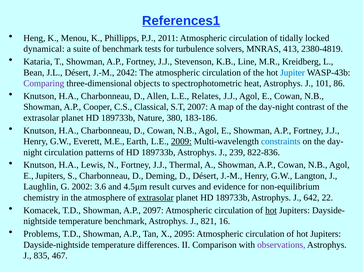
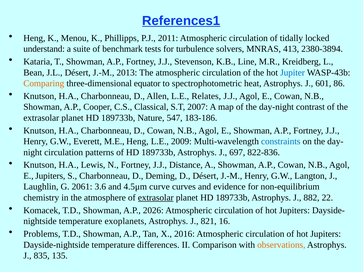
dynamical: dynamical -> understand
2380-4819: 2380-4819 -> 2380-3894
2042: 2042 -> 2013
Comparing colour: purple -> orange
objects: objects -> equator
101: 101 -> 601
380: 380 -> 547
M.E Earth: Earth -> Heng
2009 underline: present -> none
239: 239 -> 697
Thermal: Thermal -> Distance
2002: 2002 -> 2061
result: result -> curve
642: 642 -> 882
2097: 2097 -> 2026
hot at (271, 211) underline: present -> none
temperature benchmark: benchmark -> exoplanets
2095: 2095 -> 2016
observations colour: purple -> orange
467: 467 -> 135
